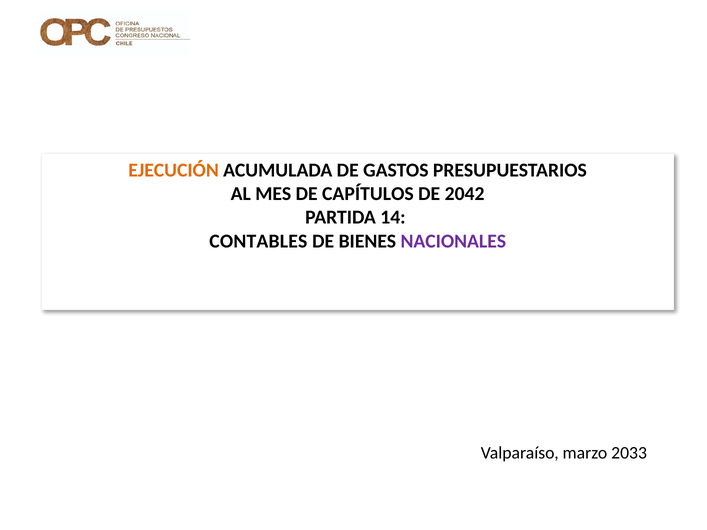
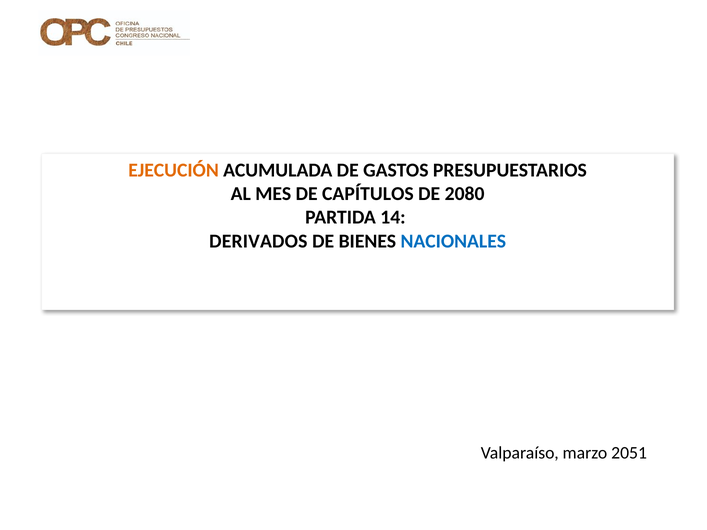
2042: 2042 -> 2080
CONTABLES: CONTABLES -> DERIVADOS
NACIONALES colour: purple -> blue
2033: 2033 -> 2051
